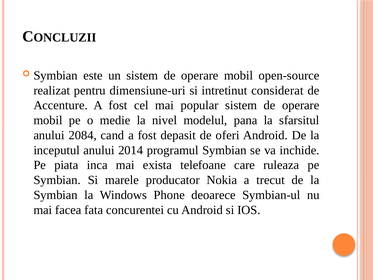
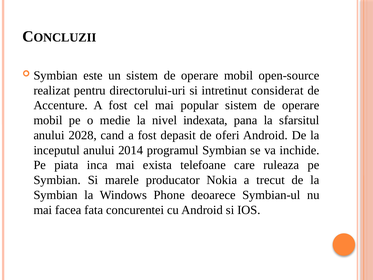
dimensiune-uri: dimensiune-uri -> directorului-uri
modelul: modelul -> indexata
2084: 2084 -> 2028
